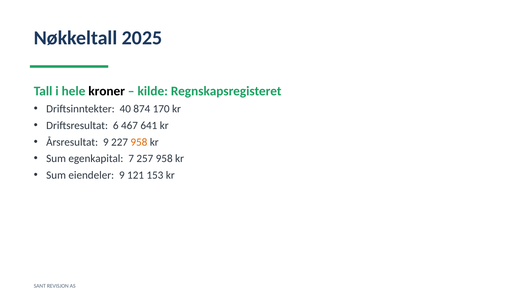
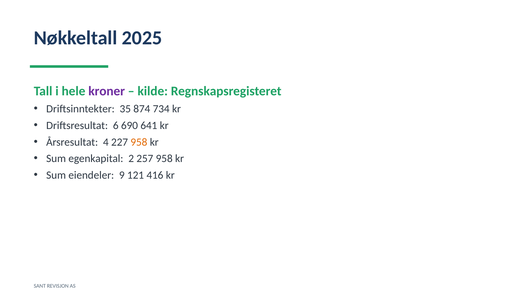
kroner colour: black -> purple
40: 40 -> 35
170: 170 -> 734
467: 467 -> 690
Årsresultat 9: 9 -> 4
7: 7 -> 2
153: 153 -> 416
